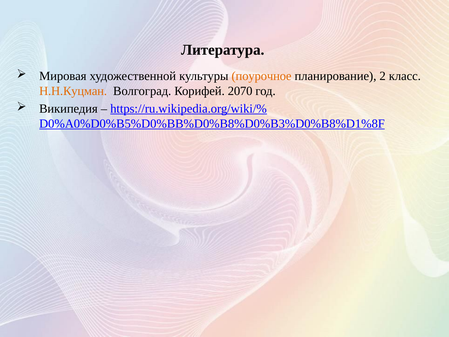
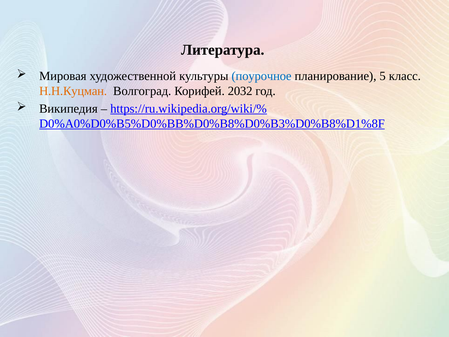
поурочное colour: orange -> blue
2: 2 -> 5
2070: 2070 -> 2032
